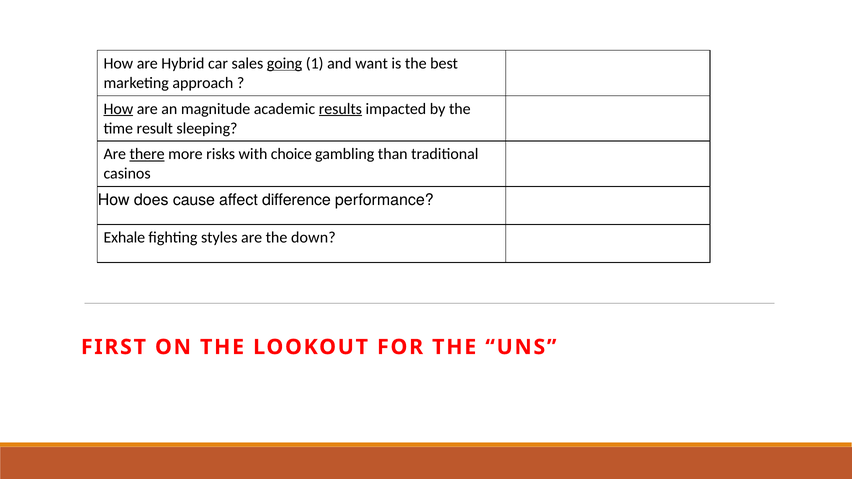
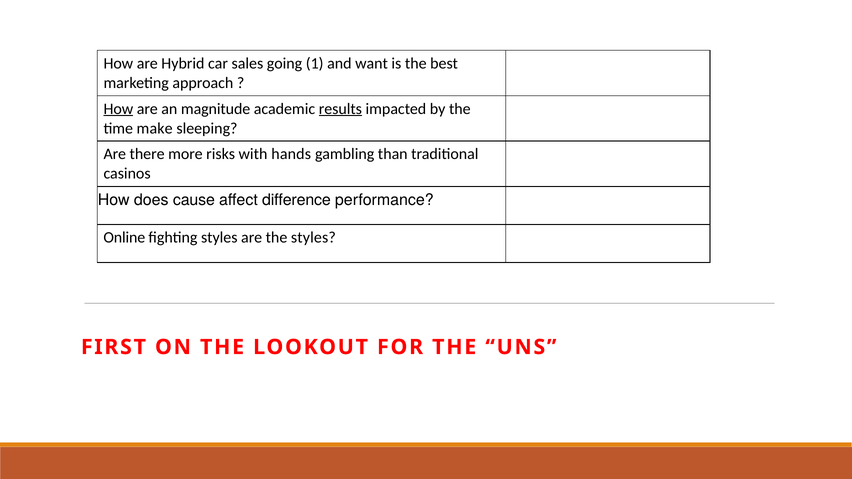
going underline: present -> none
result: result -> make
there underline: present -> none
choice: choice -> hands
Exhale: Exhale -> Online
the down: down -> styles
